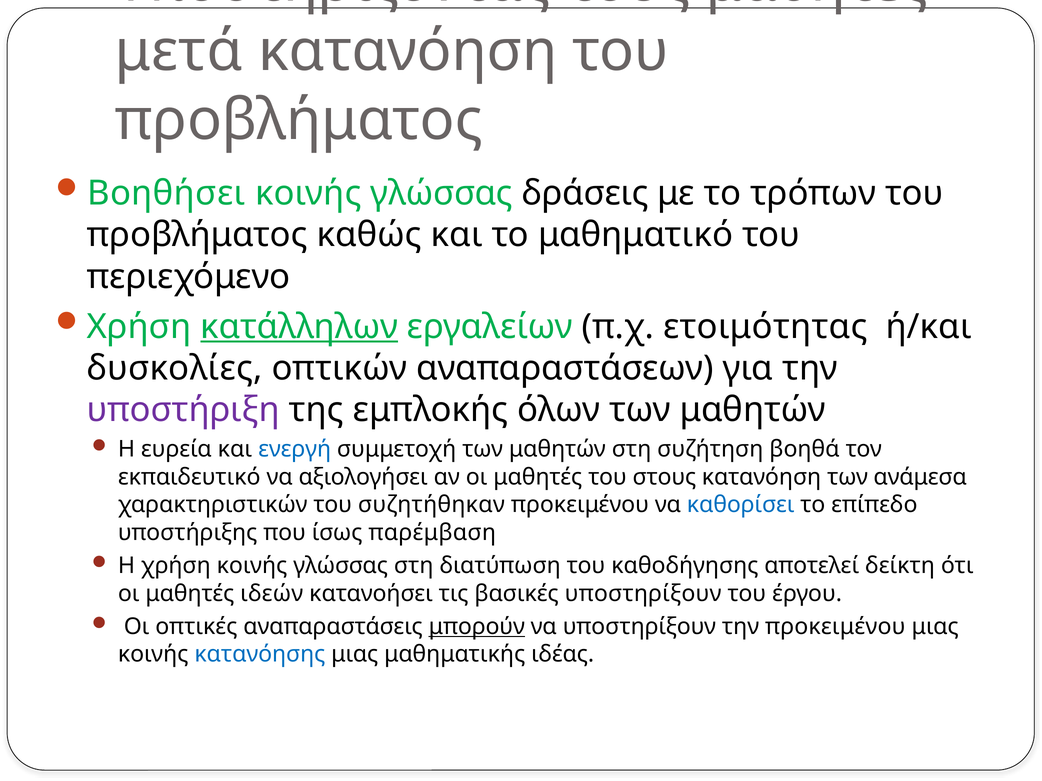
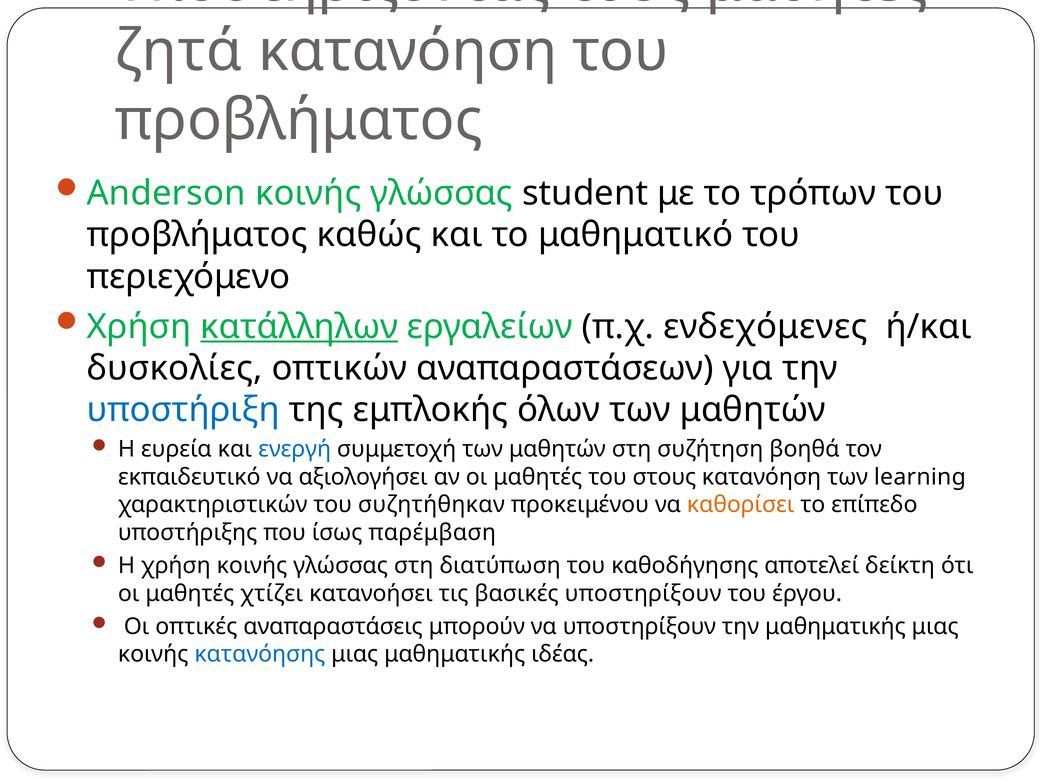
μετά: μετά -> ζητά
Βοηθήσει: Βοηθήσει -> Anderson
δράσεις: δράσεις -> student
ετοιμότητας: ετοιμότητας -> ενδεχόμενες
υποστήριξη colour: purple -> blue
ανάμεσα: ανάμεσα -> learning
καθορίσει colour: blue -> orange
ιδεών: ιδεών -> χτίζει
μπορούν underline: present -> none
την προκειμένου: προκειμένου -> μαθηματικής
